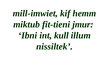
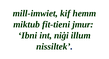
kull: kull -> niġi
